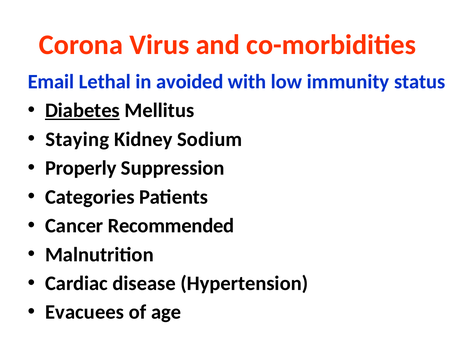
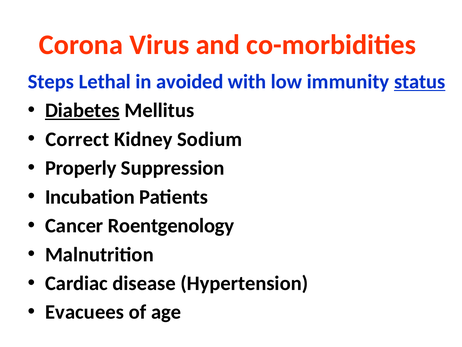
Email: Email -> Steps
status underline: none -> present
Staying: Staying -> Correct
Categories: Categories -> Incubation
Recommended: Recommended -> Roentgenology
